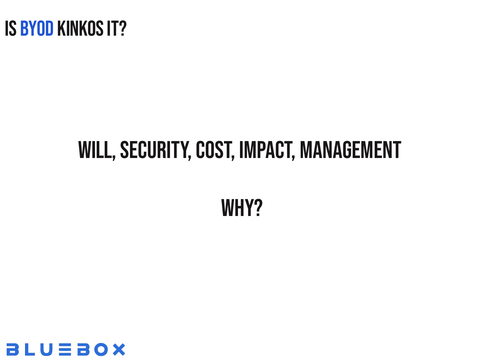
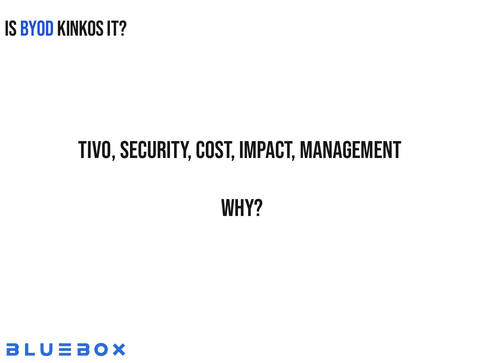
Will: Will -> Tivo
